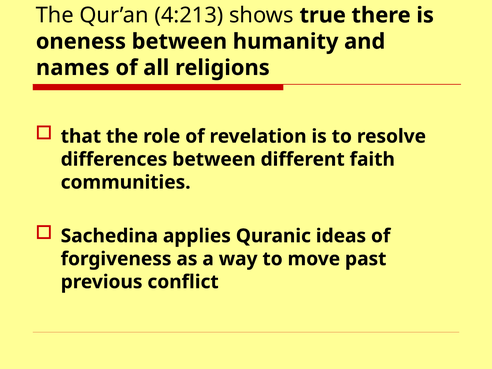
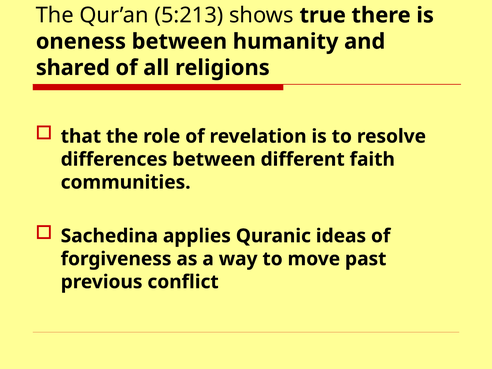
4:213: 4:213 -> 5:213
names: names -> shared
